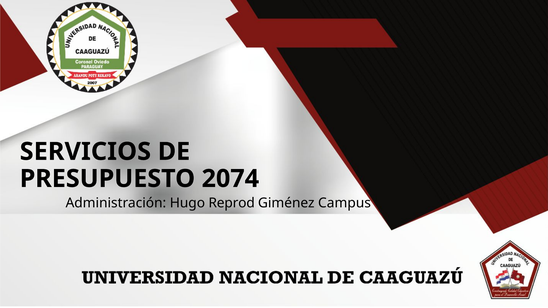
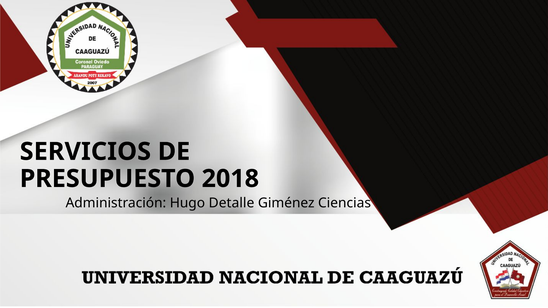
2074: 2074 -> 2018
Reprod: Reprod -> Detalle
Campus: Campus -> Ciencias
